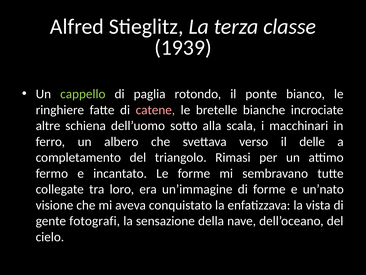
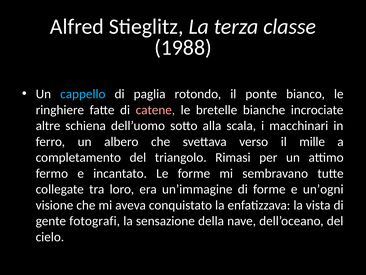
1939: 1939 -> 1988
cappello colour: light green -> light blue
delle: delle -> mille
un’nato: un’nato -> un’ogni
